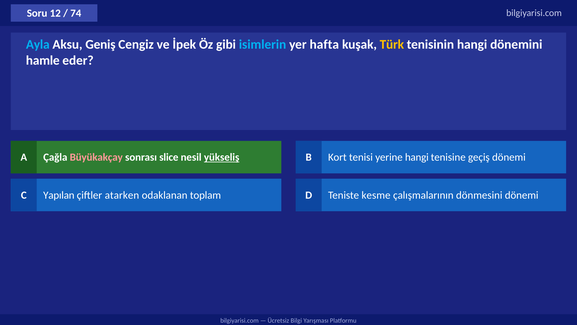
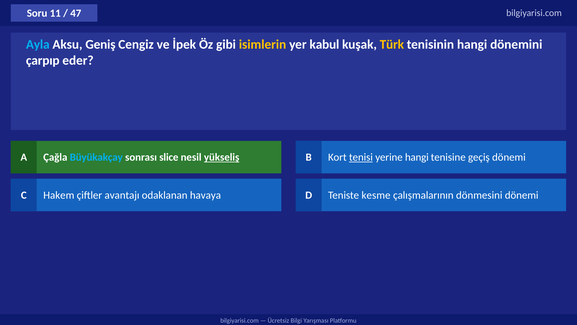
12: 12 -> 11
74: 74 -> 47
isimlerin colour: light blue -> yellow
hafta: hafta -> kabul
hamle: hamle -> çarpıp
Büyükakçay colour: pink -> light blue
tenisi underline: none -> present
Yapılan: Yapılan -> Hakem
atarken: atarken -> avantajı
toplam: toplam -> havaya
